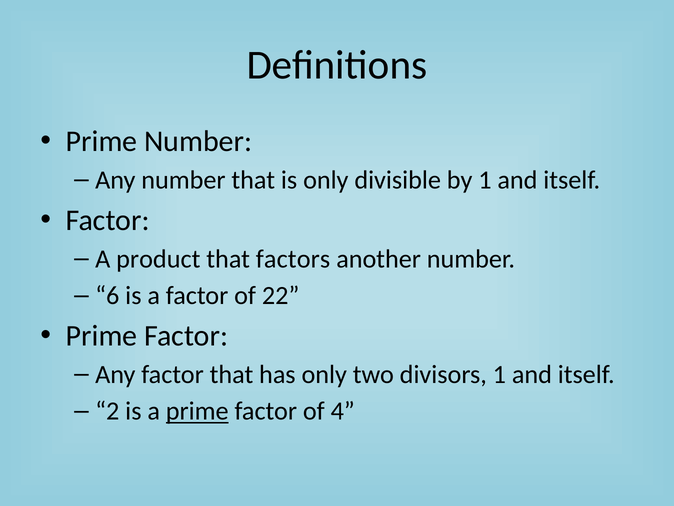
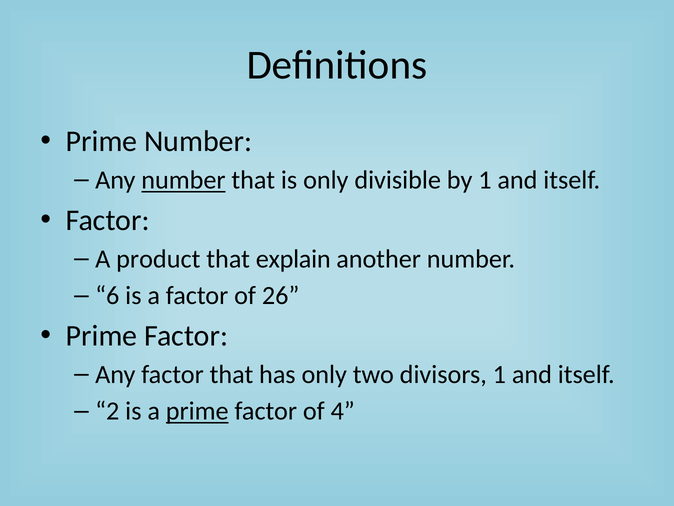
number at (183, 180) underline: none -> present
factors: factors -> explain
22: 22 -> 26
